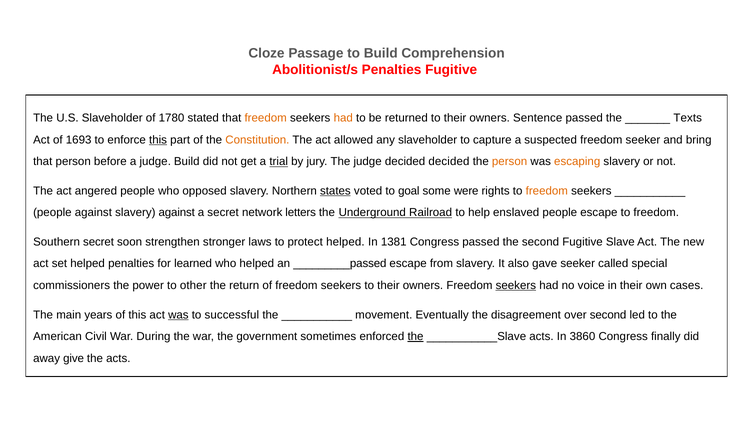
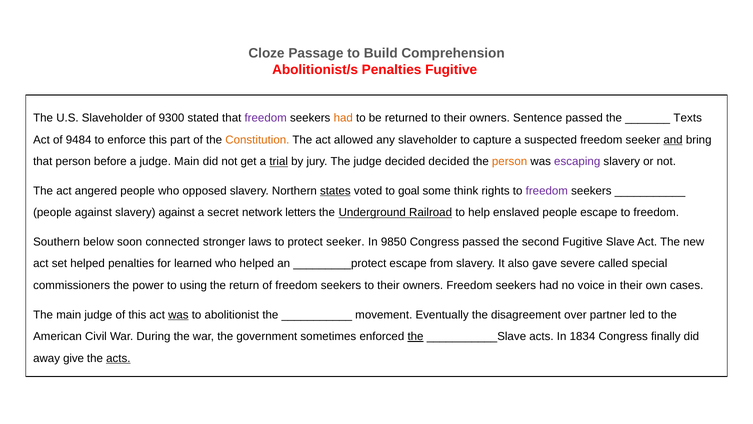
1780: 1780 -> 9300
freedom at (266, 118) colour: orange -> purple
1693: 1693 -> 9484
this at (158, 140) underline: present -> none
and underline: none -> present
judge Build: Build -> Main
escaping colour: orange -> purple
were: were -> think
freedom at (547, 191) colour: orange -> purple
Southern secret: secret -> below
strengthen: strengthen -> connected
protect helped: helped -> seeker
1381: 1381 -> 9850
_________passed: _________passed -> _________protect
gave seeker: seeker -> severe
other: other -> using
seekers at (516, 285) underline: present -> none
main years: years -> judge
successful: successful -> abolitionist
over second: second -> partner
3860: 3860 -> 1834
acts at (118, 358) underline: none -> present
